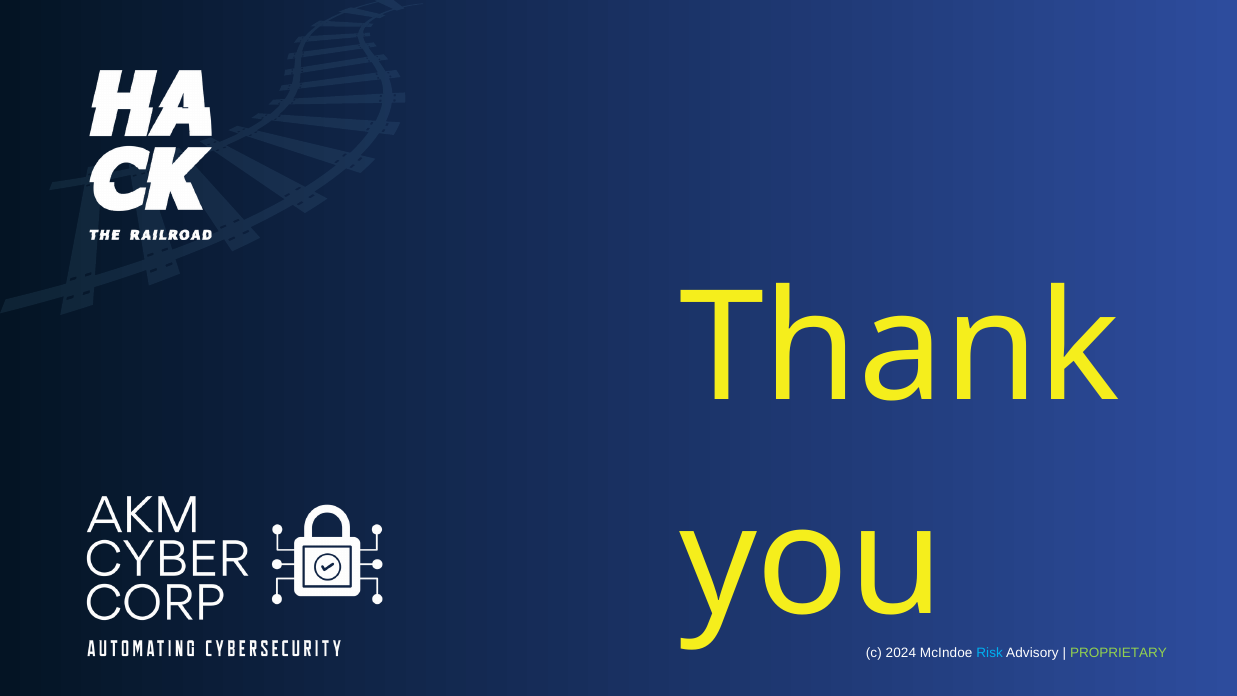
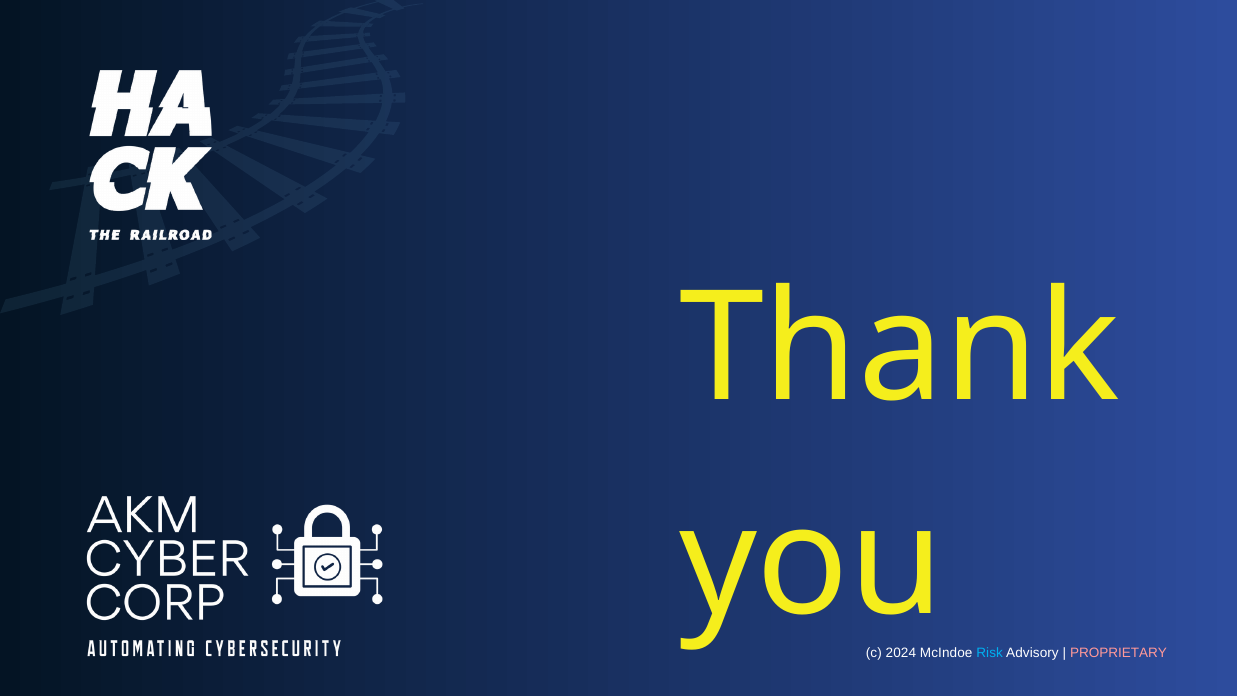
PROPRIETARY colour: light green -> pink
